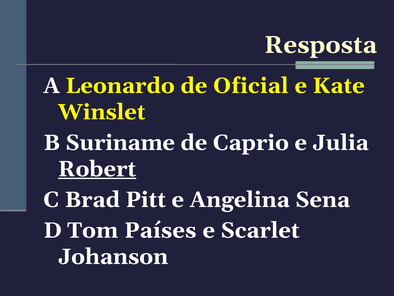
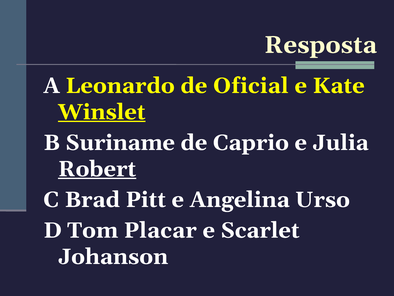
Winslet underline: none -> present
Sena: Sena -> Urso
Países: Países -> Placar
